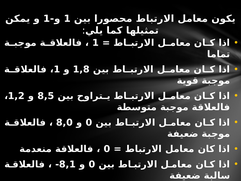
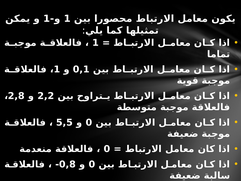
1,8: 1,8 -> 0,1
1,2: 1,2 -> 2,8
8,5: 8,5 -> 2,2
8,0: 8,0 -> 5,5
8,1 at (68, 164): 8,1 -> 0,8
